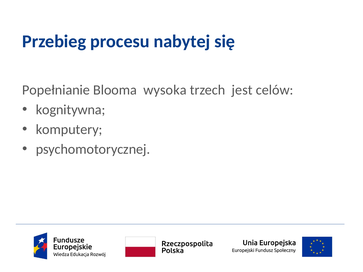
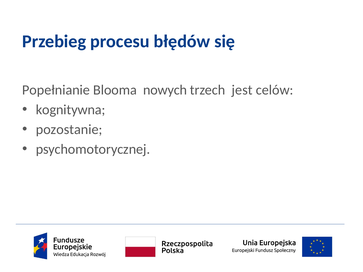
nabytej: nabytej -> błędów
wysoka: wysoka -> nowych
komputery: komputery -> pozostanie
